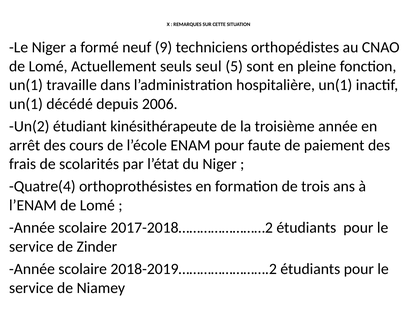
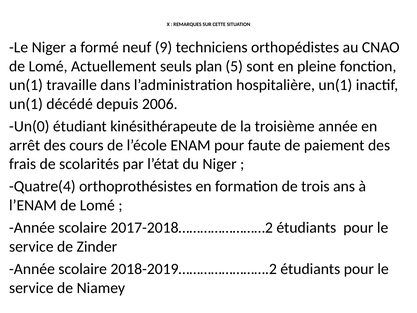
seul: seul -> plan
Un(2: Un(2 -> Un(0
